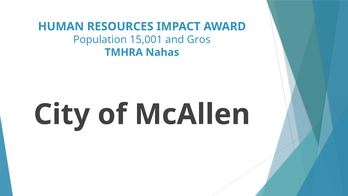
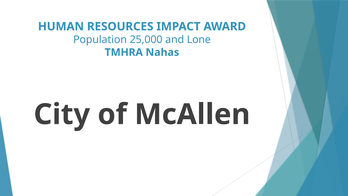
15,001: 15,001 -> 25,000
Gros: Gros -> Lone
